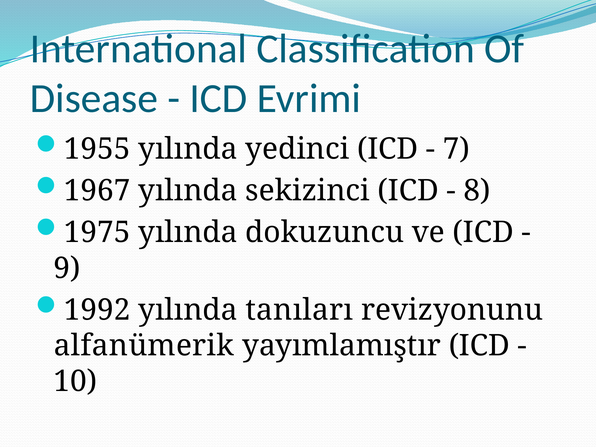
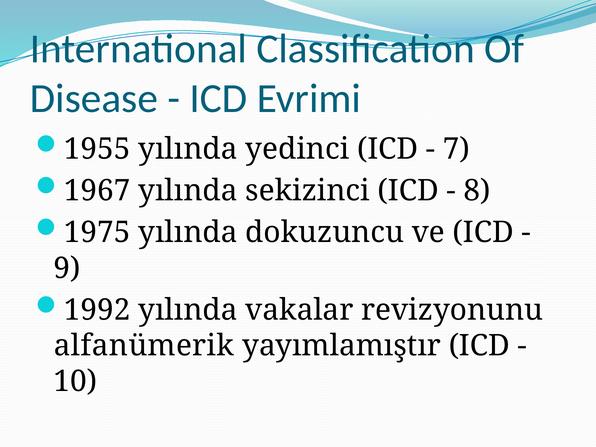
tanıları: tanıları -> vakalar
